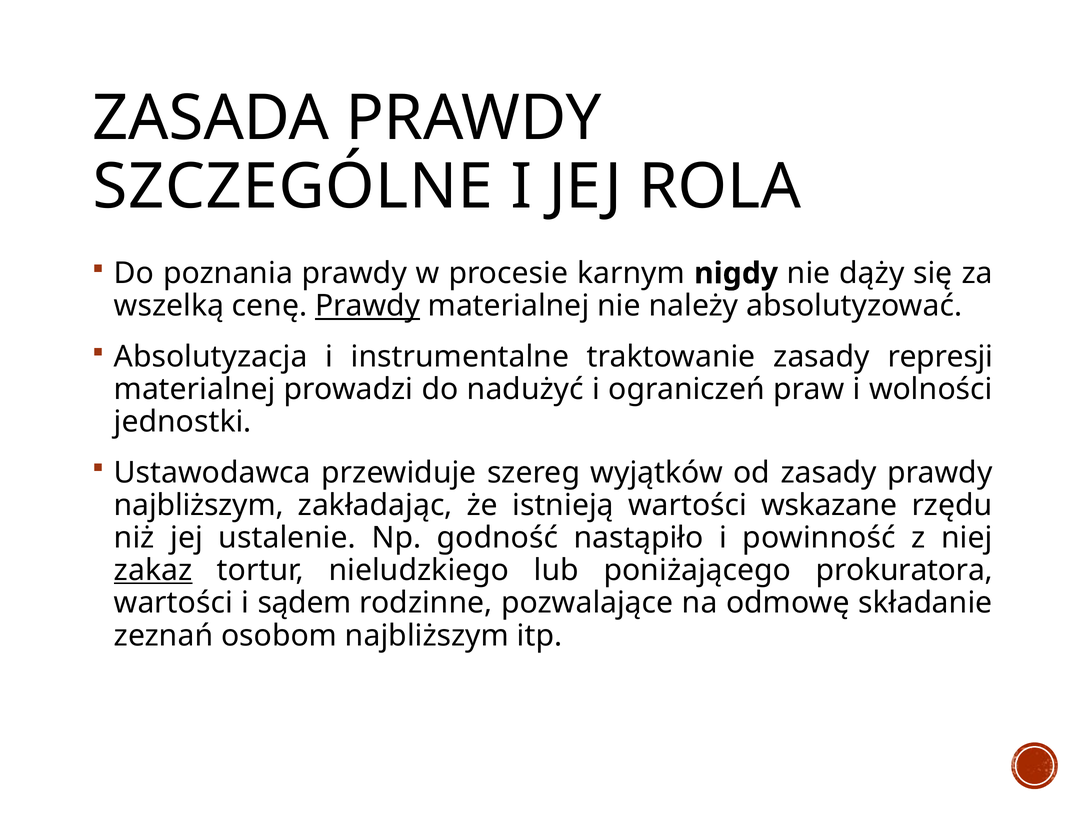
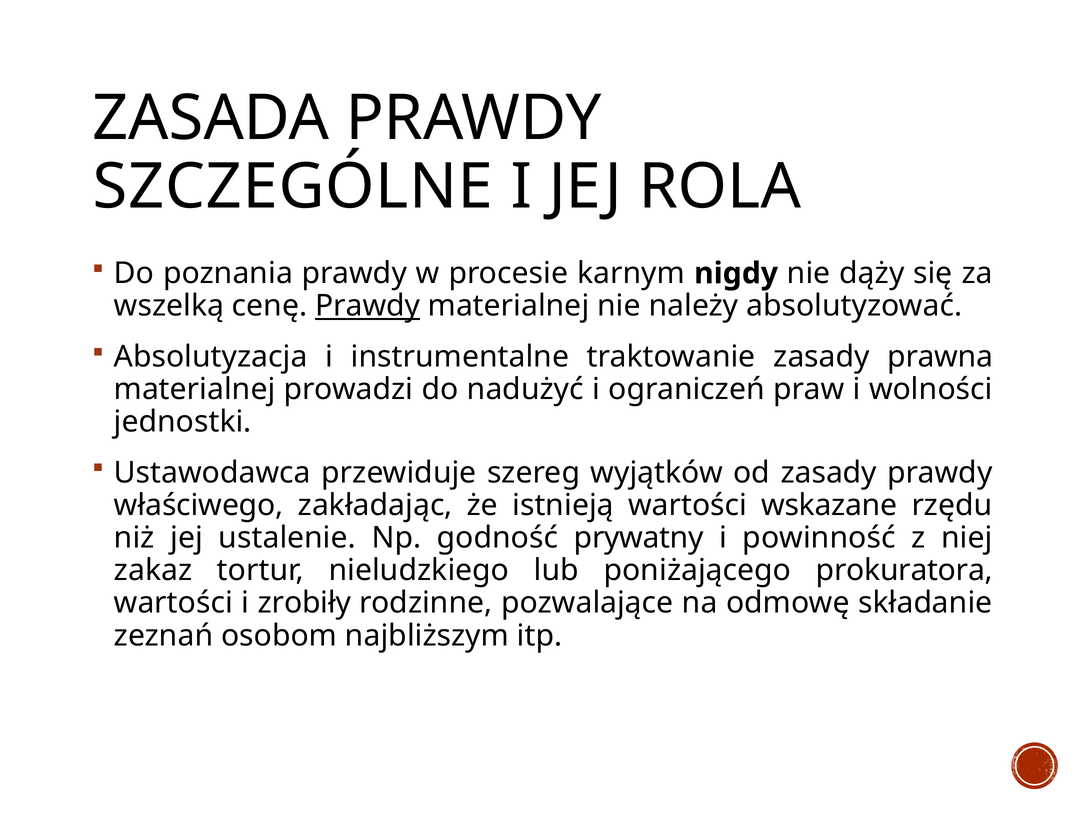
represji: represji -> prawna
najbliższym at (199, 505): najbliższym -> właściwego
nastąpiło: nastąpiło -> prywatny
zakaz underline: present -> none
sądem: sądem -> zrobiły
